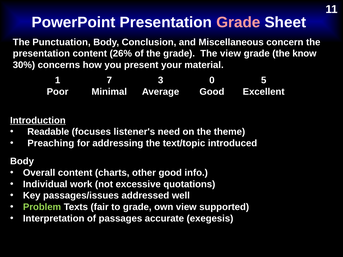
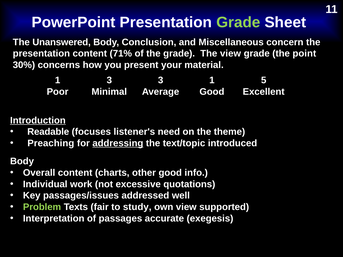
Grade at (238, 22) colour: pink -> light green
Punctuation: Punctuation -> Unanswered
26%: 26% -> 71%
know: know -> point
1 7: 7 -> 3
3 0: 0 -> 1
addressing underline: none -> present
to grade: grade -> study
